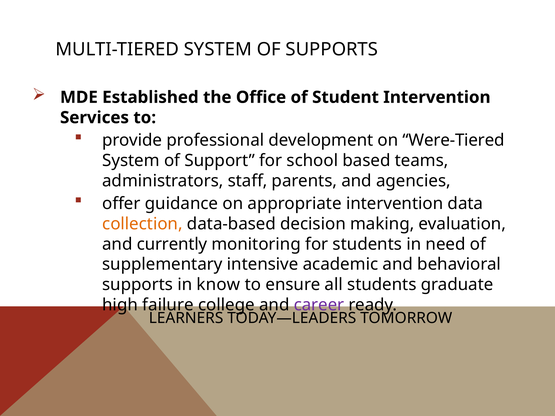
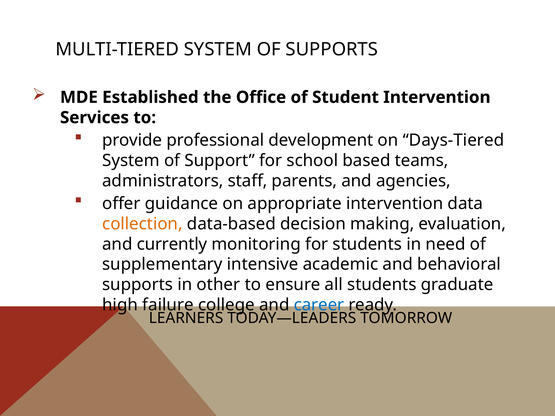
Were-Tiered: Were-Tiered -> Days-Tiered
know: know -> other
career colour: purple -> blue
